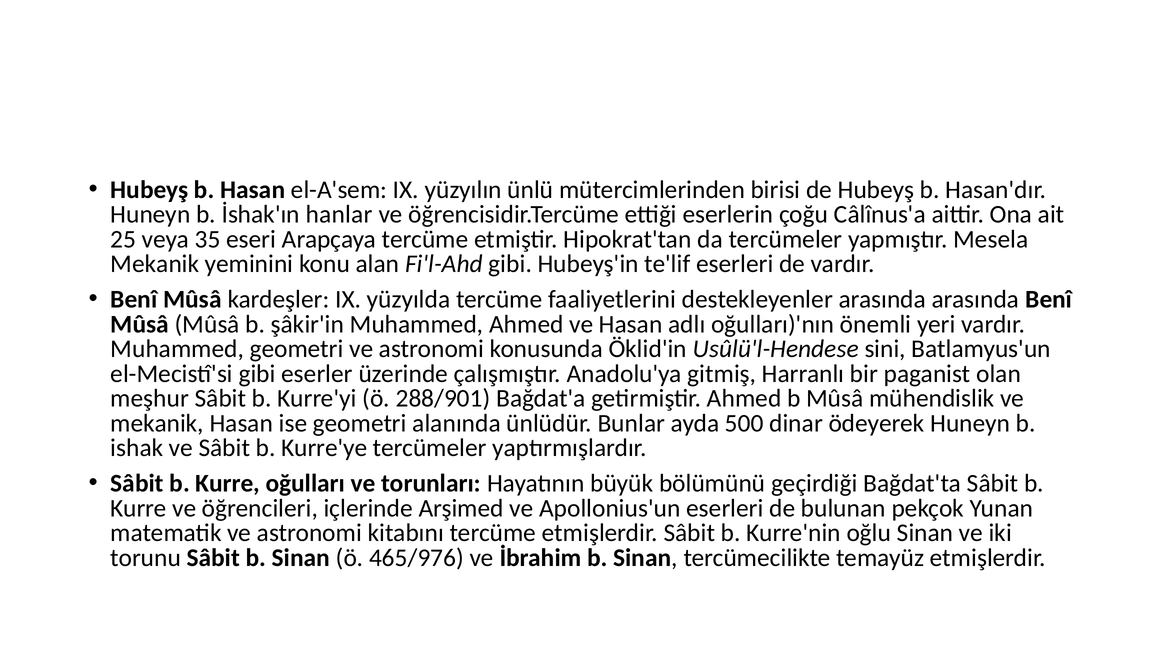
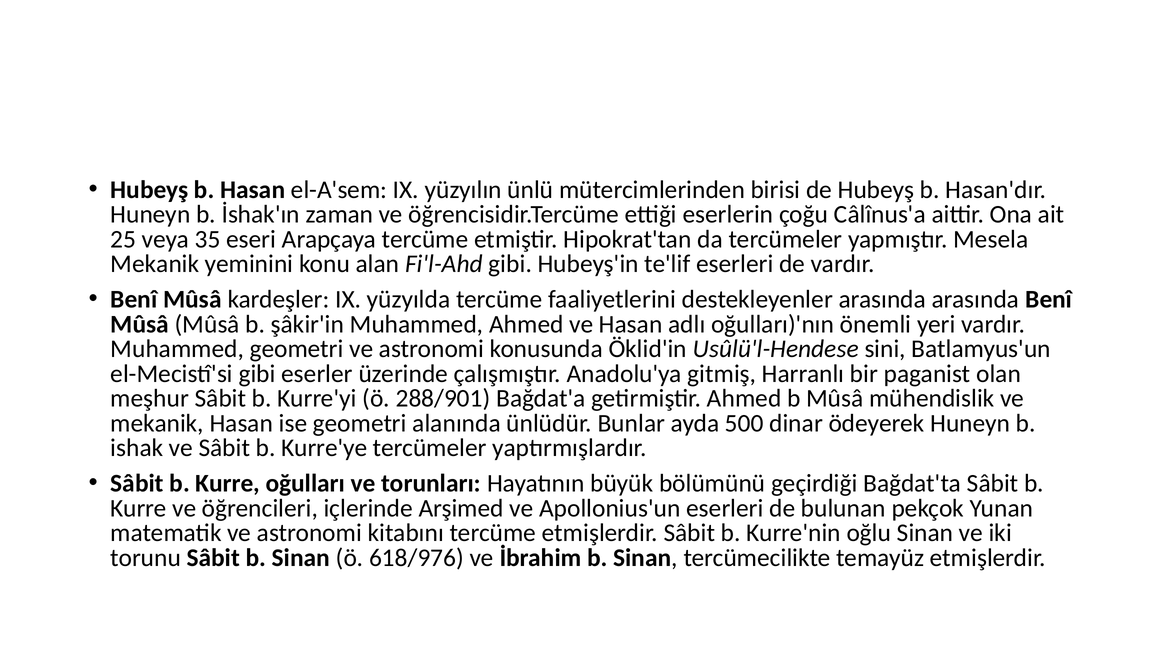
hanlar: hanlar -> zaman
465/976: 465/976 -> 618/976
